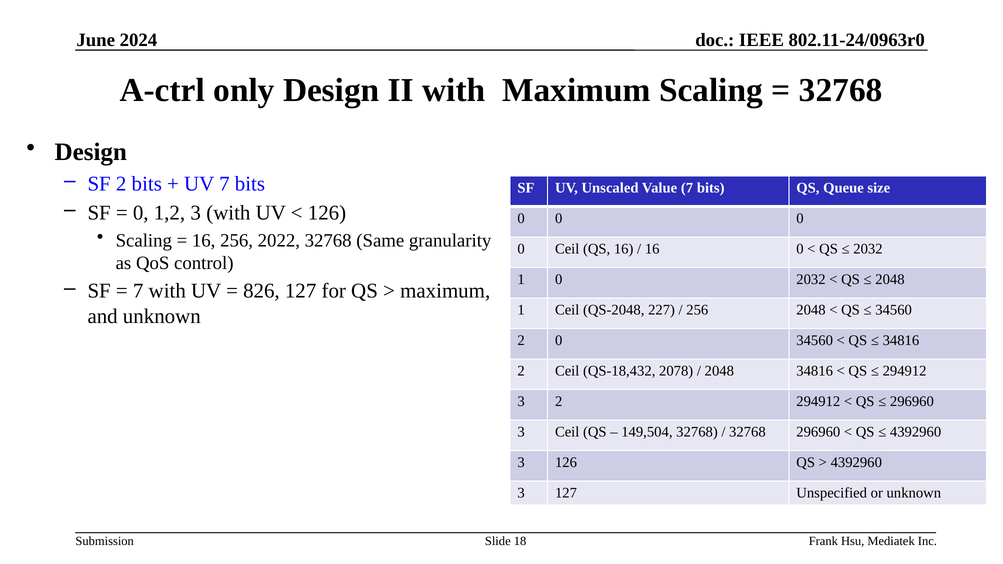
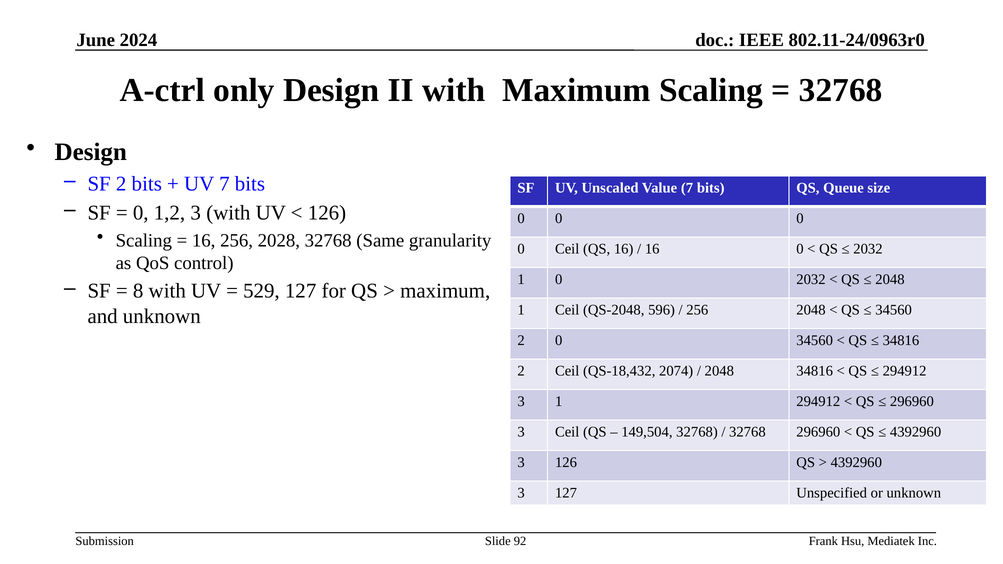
2022: 2022 -> 2028
7 at (138, 291): 7 -> 8
826: 826 -> 529
227: 227 -> 596
2078: 2078 -> 2074
3 2: 2 -> 1
18: 18 -> 92
